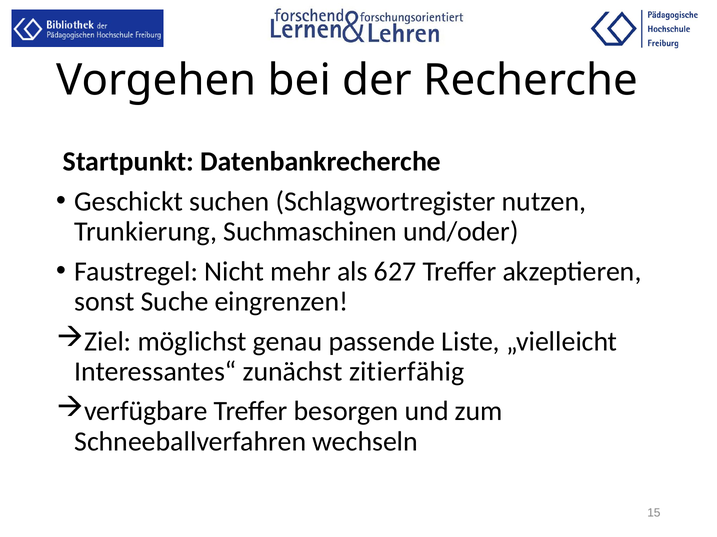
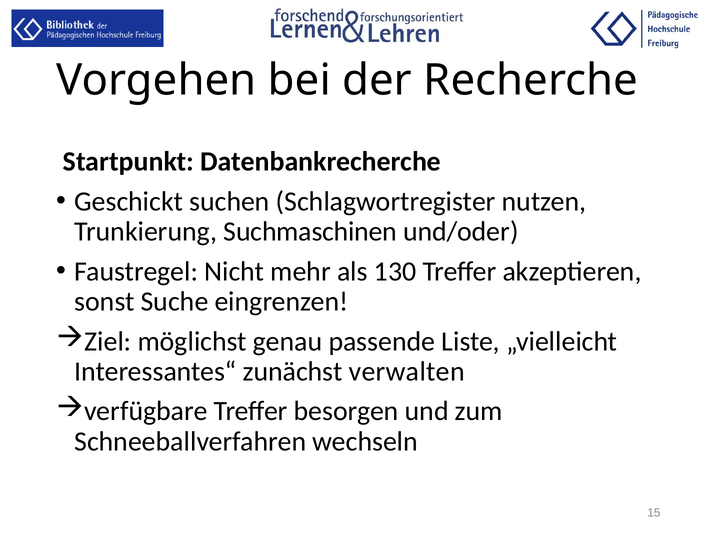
627: 627 -> 130
zitierfähig: zitierfähig -> verwalten
